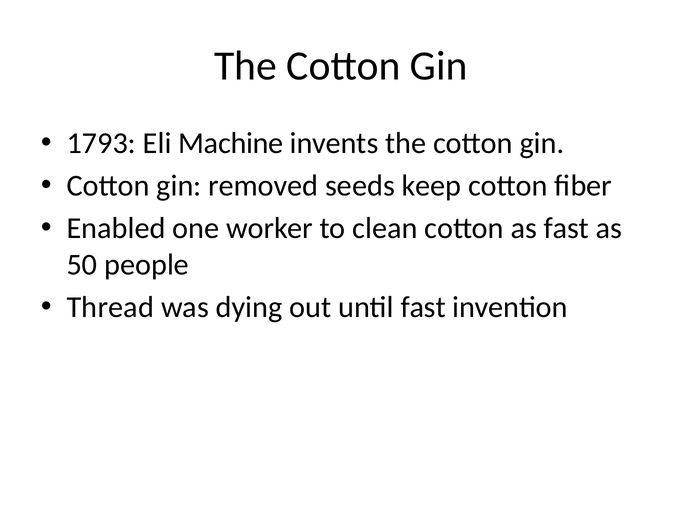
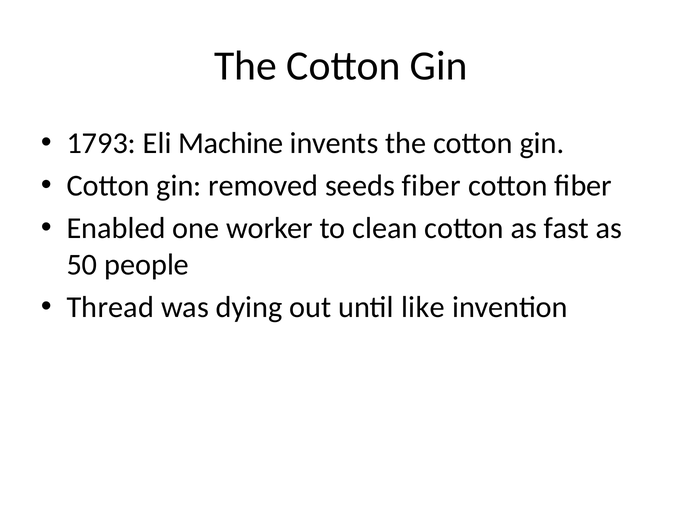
seeds keep: keep -> fiber
until fast: fast -> like
